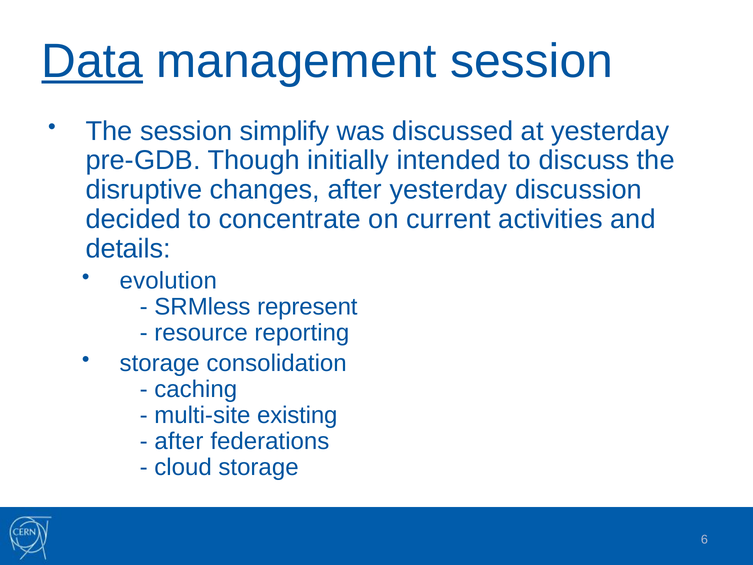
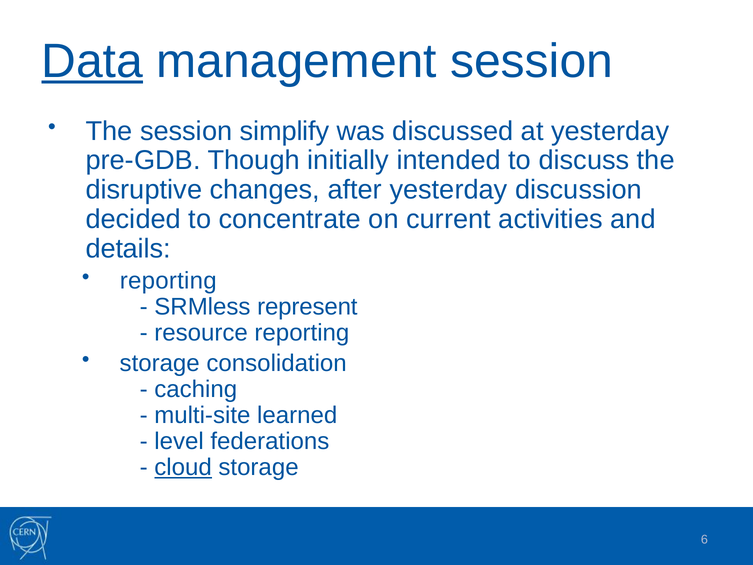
evolution at (168, 281): evolution -> reporting
existing: existing -> learned
after at (179, 441): after -> level
cloud underline: none -> present
